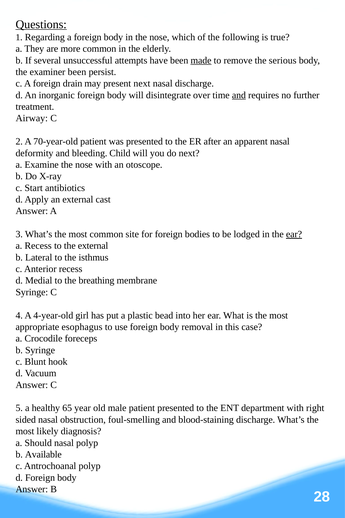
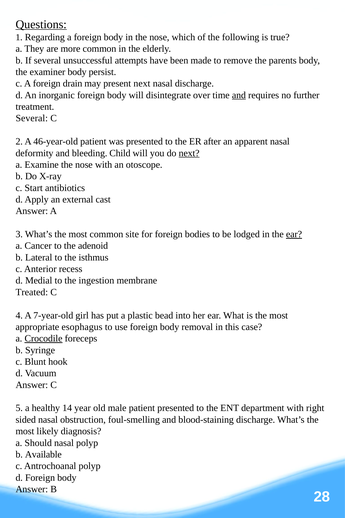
made underline: present -> none
serious: serious -> parents
examiner been: been -> body
Airway at (32, 118): Airway -> Several
70-year-old: 70-year-old -> 46-year-old
next at (189, 153) underline: none -> present
a Recess: Recess -> Cancer
the external: external -> adenoid
breathing: breathing -> ingestion
Syringe at (32, 292): Syringe -> Treated
4-year-old: 4-year-old -> 7-year-old
Crocodile underline: none -> present
65: 65 -> 14
